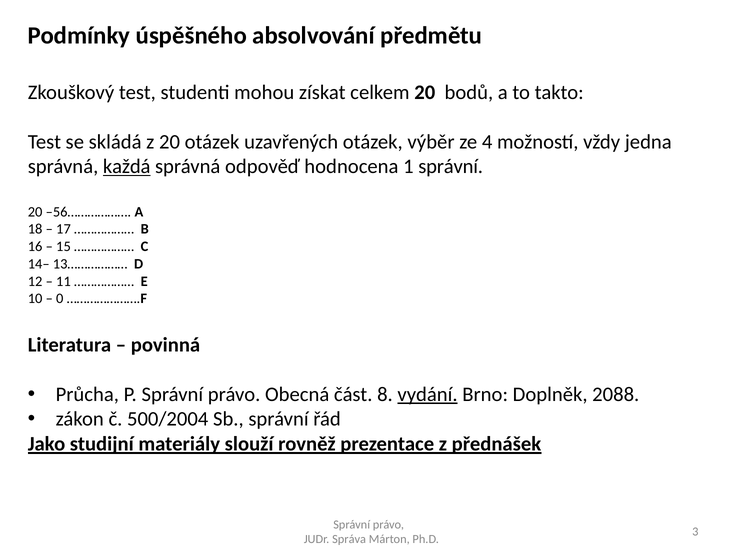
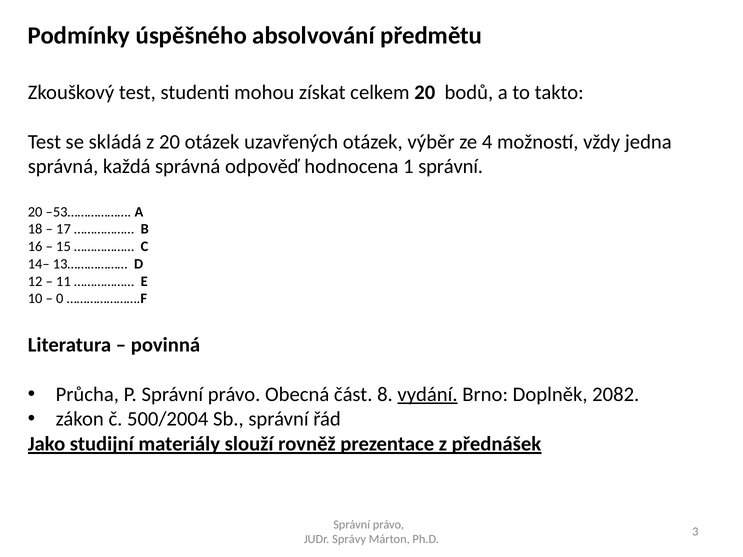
každá underline: present -> none
–56………………: –56……………… -> –53………………
2088: 2088 -> 2082
Správa: Správa -> Správy
